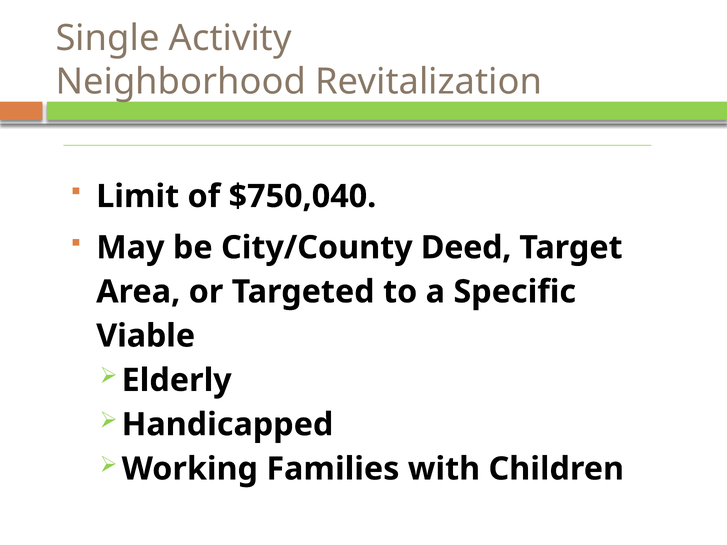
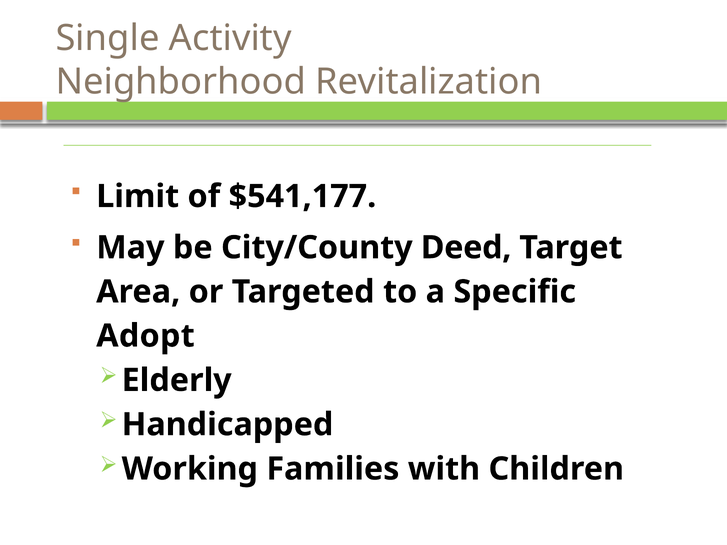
$750,040: $750,040 -> $541,177
Viable: Viable -> Adopt
